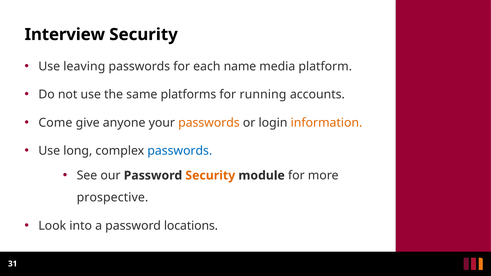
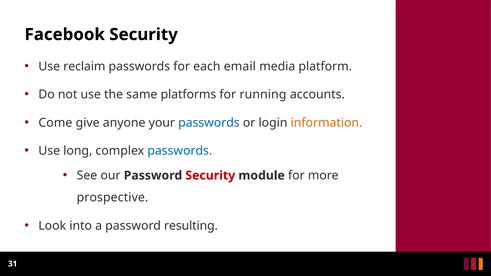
Interview: Interview -> Facebook
leaving: leaving -> reclaim
name: name -> email
passwords at (209, 123) colour: orange -> blue
Security at (210, 176) colour: orange -> red
locations: locations -> resulting
